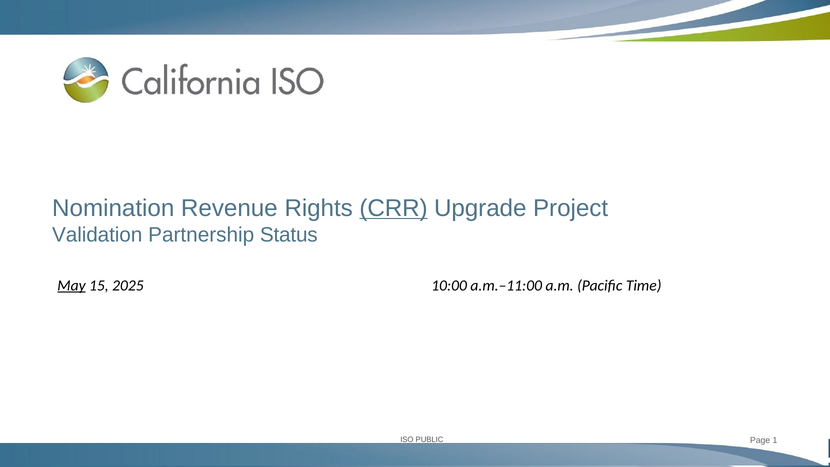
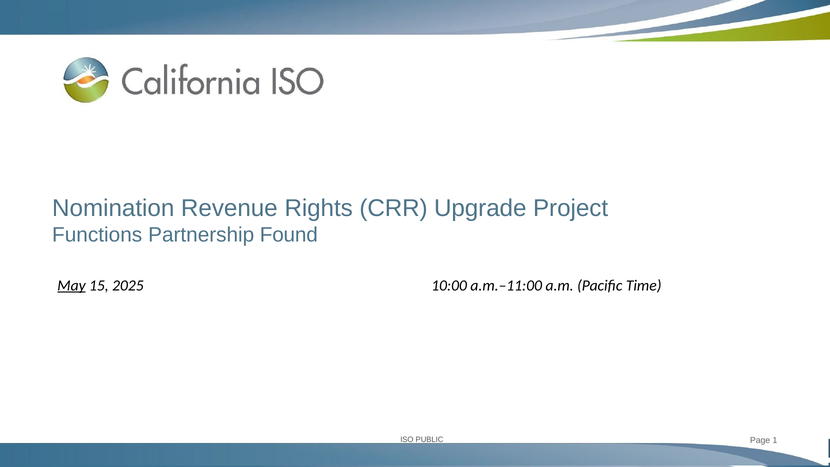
CRR underline: present -> none
Validation: Validation -> Functions
Status: Status -> Found
